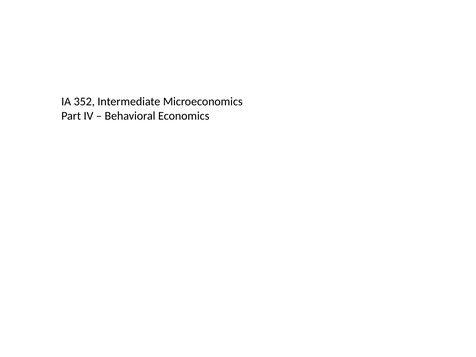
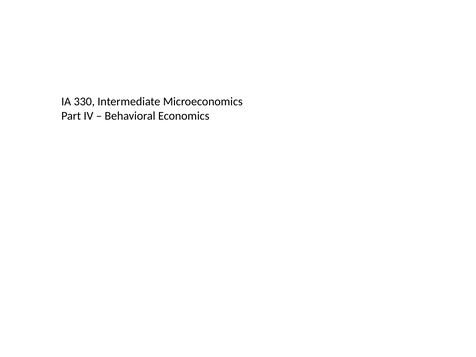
352: 352 -> 330
